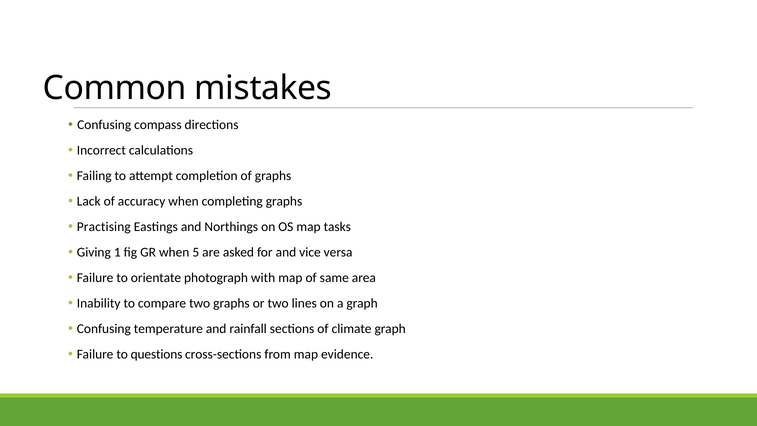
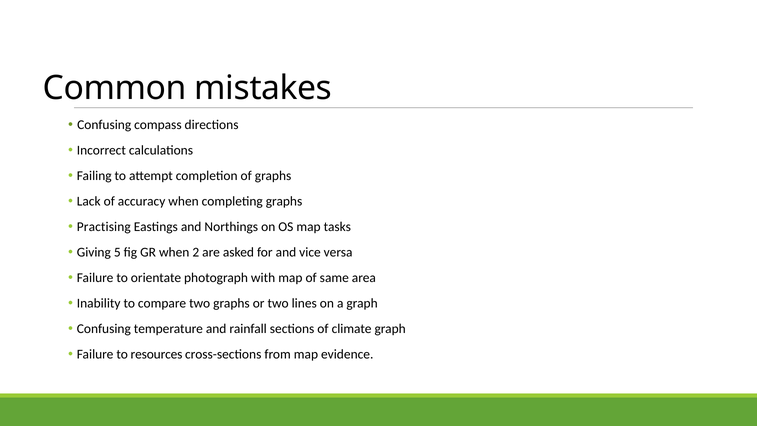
1: 1 -> 5
5: 5 -> 2
questions: questions -> resources
